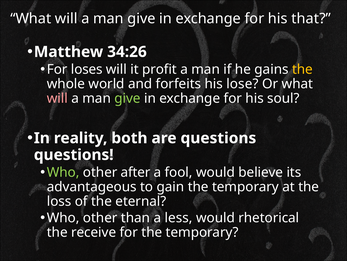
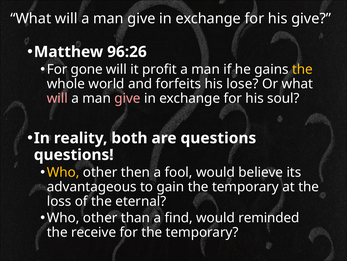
his that: that -> give
34:26: 34:26 -> 96:26
loses: loses -> gone
give at (127, 98) colour: light green -> pink
Who at (63, 172) colour: light green -> yellow
after: after -> then
less: less -> find
rhetorical: rhetorical -> reminded
